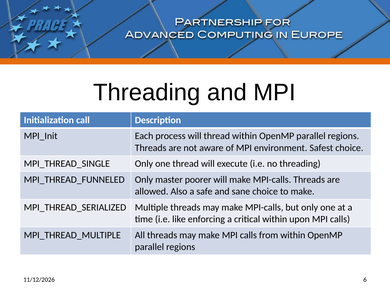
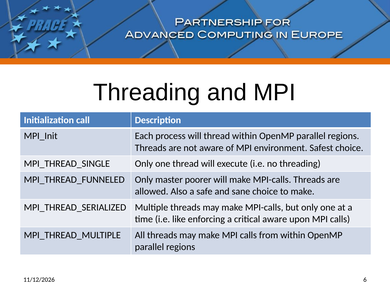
critical within: within -> aware
